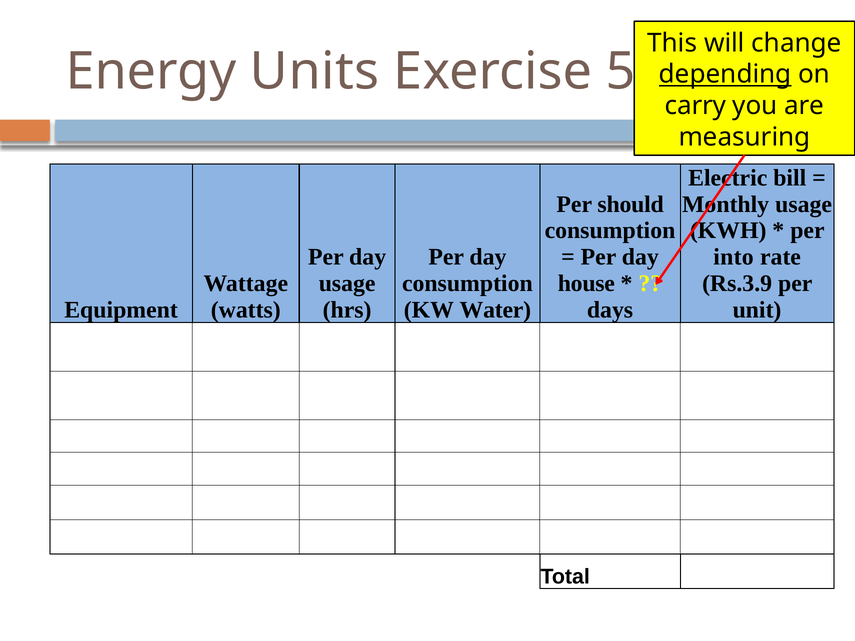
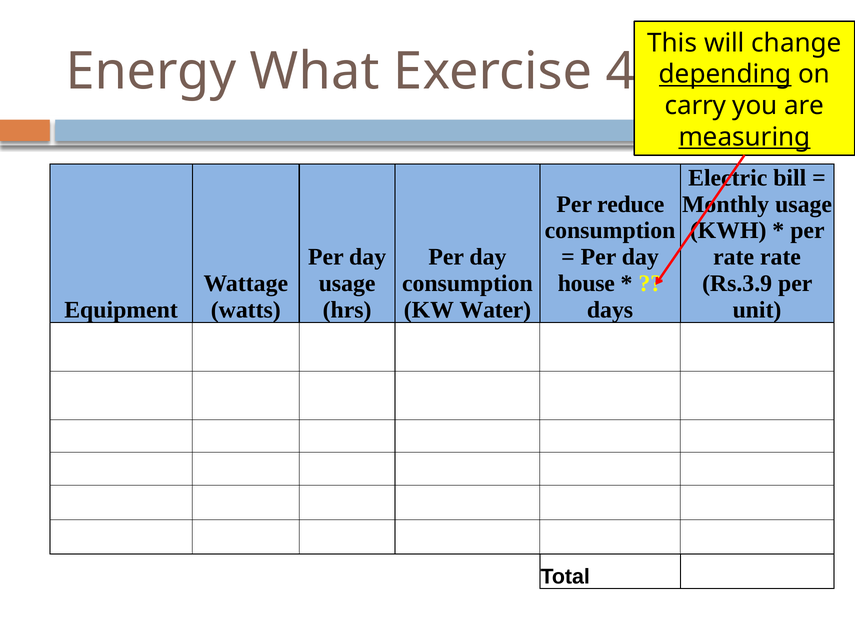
Units: Units -> What
5: 5 -> 4
measuring underline: none -> present
should: should -> reduce
into at (734, 257): into -> rate
